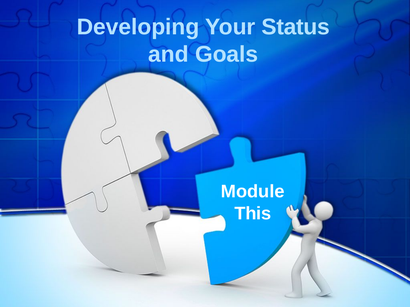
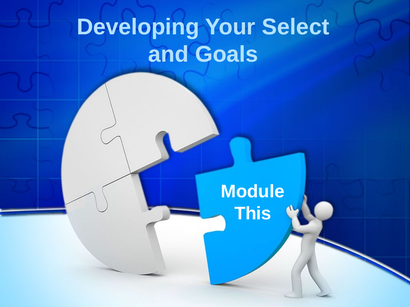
Status: Status -> Select
